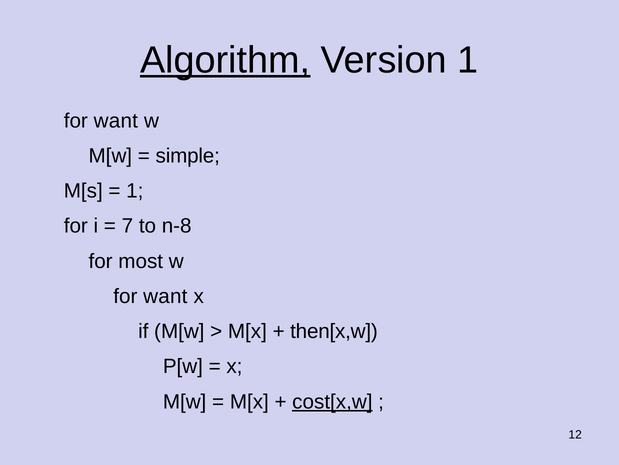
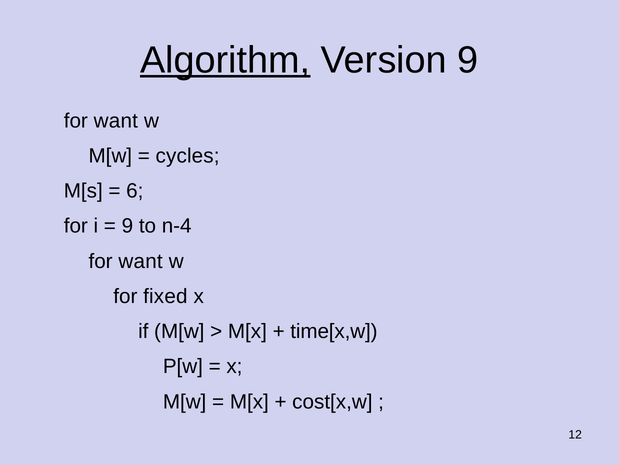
Version 1: 1 -> 9
simple: simple -> cycles
1 at (135, 191): 1 -> 6
7 at (127, 226): 7 -> 9
n-8: n-8 -> n-4
most at (141, 261): most -> want
want at (165, 296): want -> fixed
then[x,w: then[x,w -> time[x,w
cost[x,w underline: present -> none
